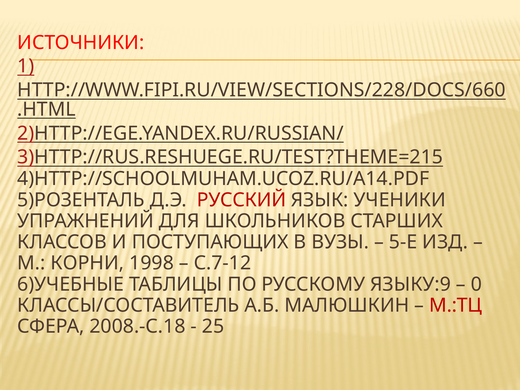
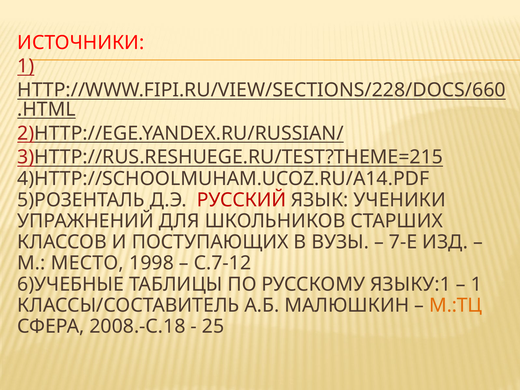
5-Е: 5-Е -> 7-Е
КОРНИ: КОРНИ -> МЕСТО
ЯЗЫКУ:9: ЯЗЫКУ:9 -> ЯЗЫКУ:1
0 at (476, 284): 0 -> 1
М.:ТЦ colour: red -> orange
